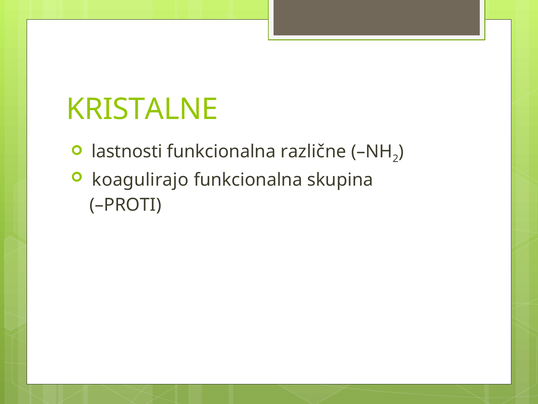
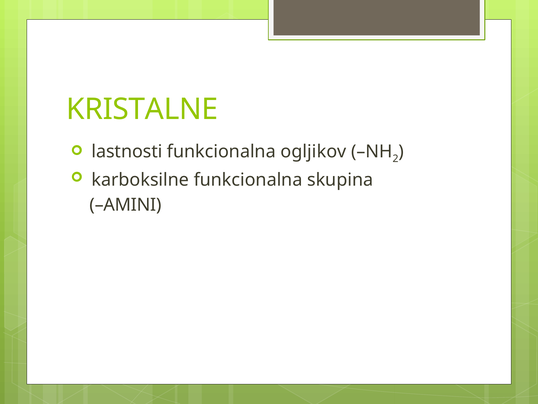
različne: različne -> ogljikov
koagulirajo: koagulirajo -> karboksilne
PROTI: PROTI -> AMINI
